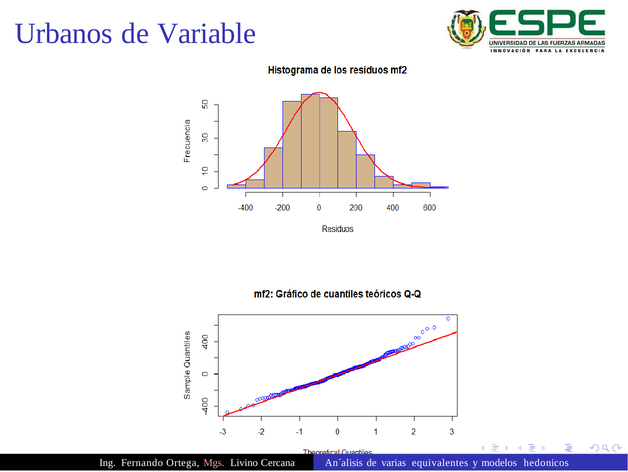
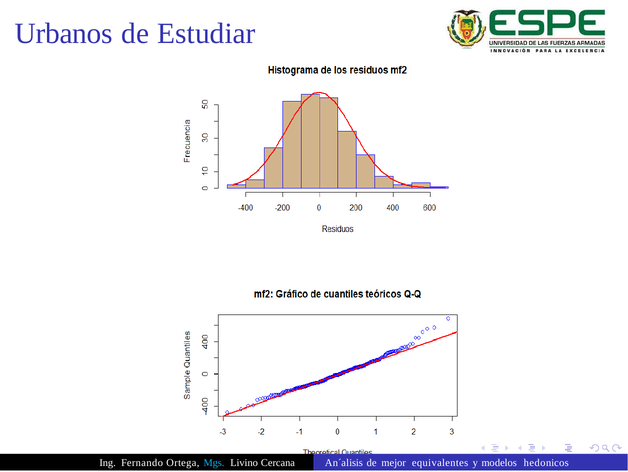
Variable: Variable -> Estudiar
Mgs colour: pink -> light blue
varias: varias -> mejor
